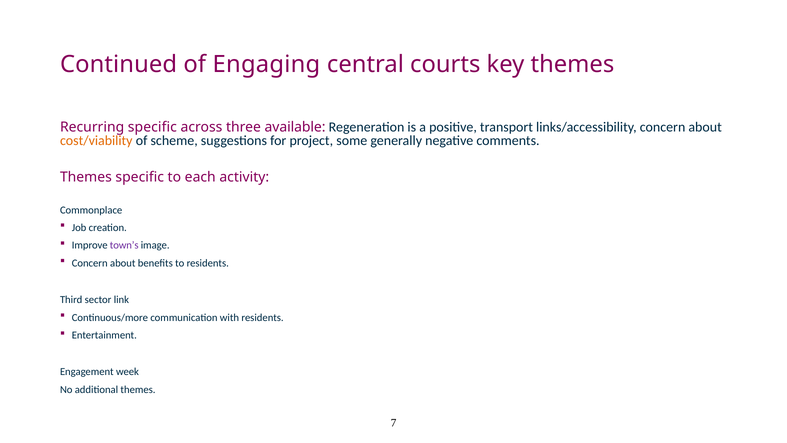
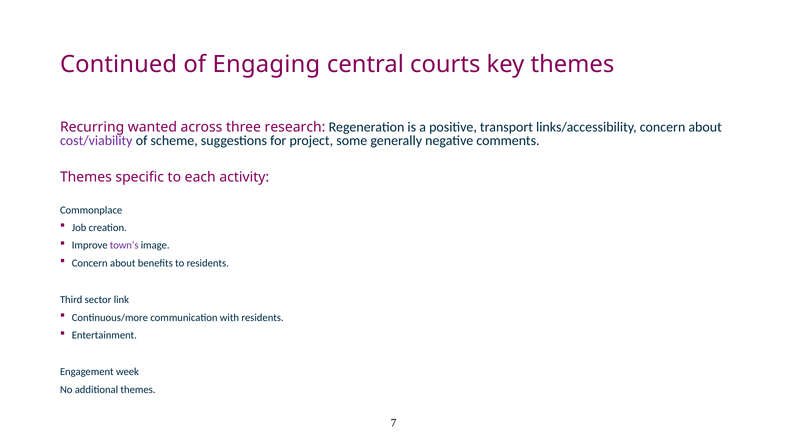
Recurring specific: specific -> wanted
available: available -> research
cost/viability colour: orange -> purple
